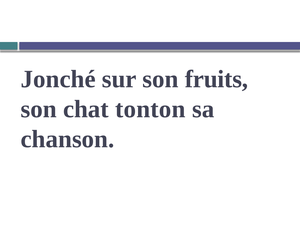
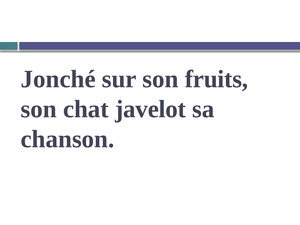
tonton: tonton -> javelot
